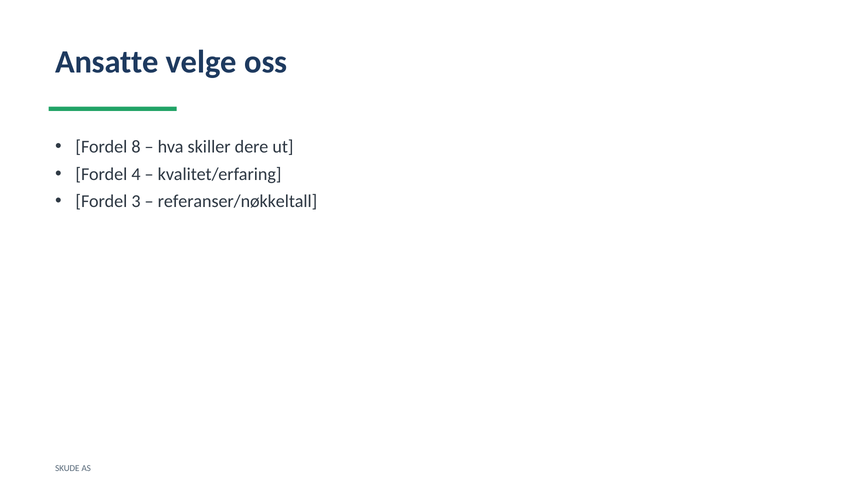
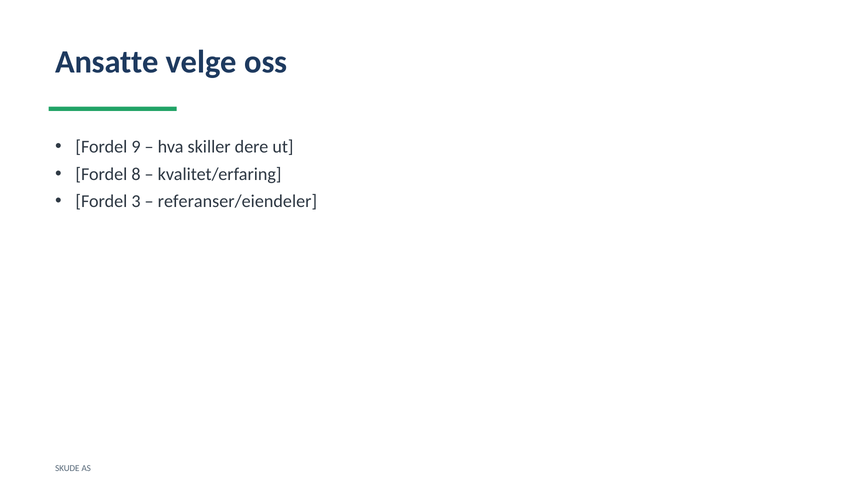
8: 8 -> 9
4: 4 -> 8
referanser/nøkkeltall: referanser/nøkkeltall -> referanser/eiendeler
